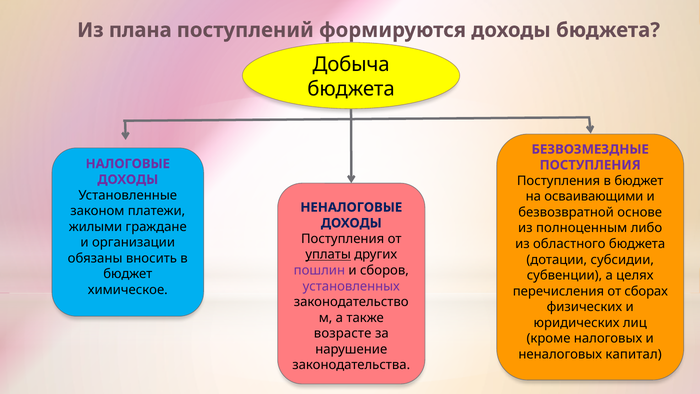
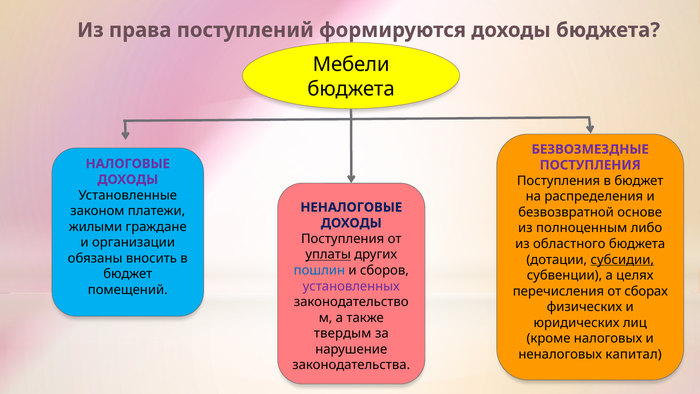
плана: плана -> права
Добыча: Добыча -> Мебели
осваивающими: осваивающими -> распределения
субсидии underline: none -> present
пошлин colour: purple -> blue
химическое: химическое -> помещений
возрасте: возрасте -> твердым
